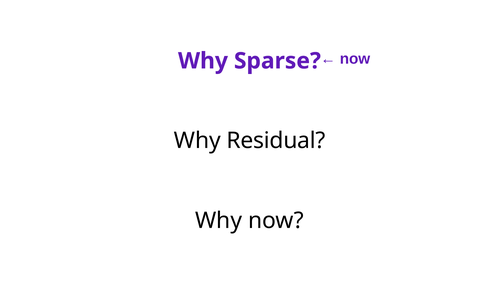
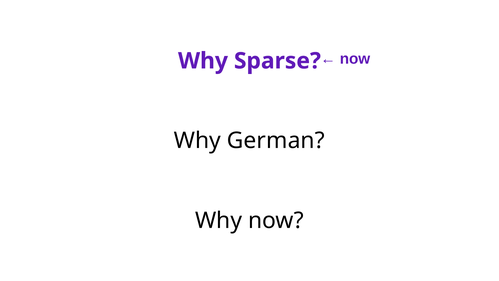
Residual: Residual -> German
